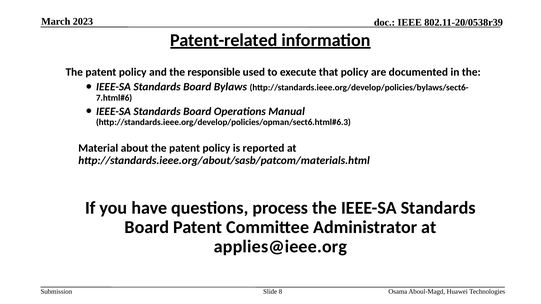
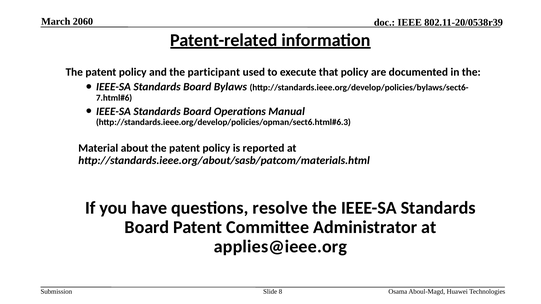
2023: 2023 -> 2060
responsible: responsible -> participant
process: process -> resolve
